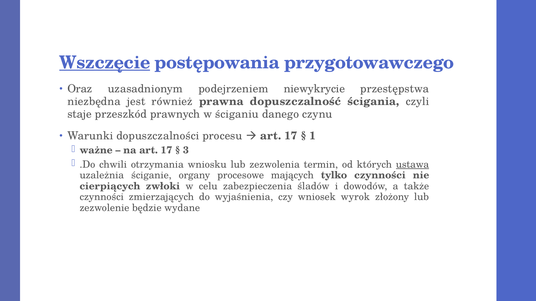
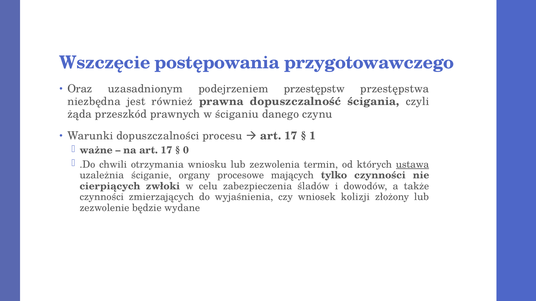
Wszczęcie underline: present -> none
niewykrycie: niewykrycie -> przestępstw
staje: staje -> żąda
3: 3 -> 0
wyrok: wyrok -> kolizji
